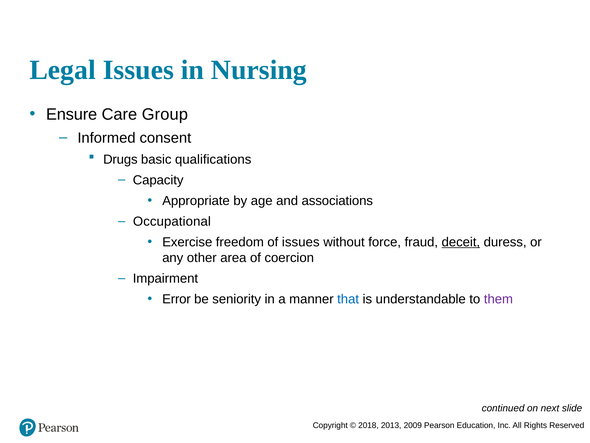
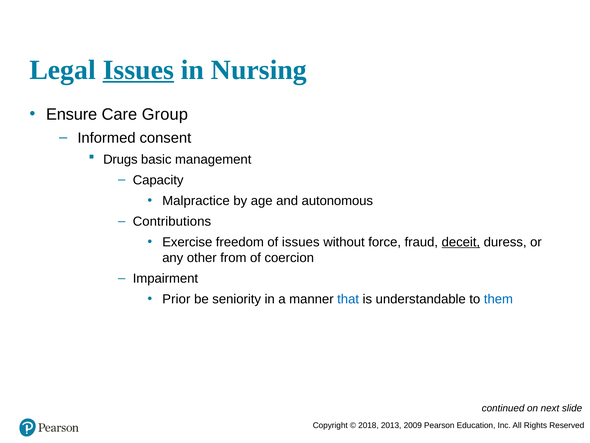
Issues at (138, 70) underline: none -> present
qualifications: qualifications -> management
Appropriate: Appropriate -> Malpractice
associations: associations -> autonomous
Occupational: Occupational -> Contributions
area: area -> from
Error: Error -> Prior
them colour: purple -> blue
